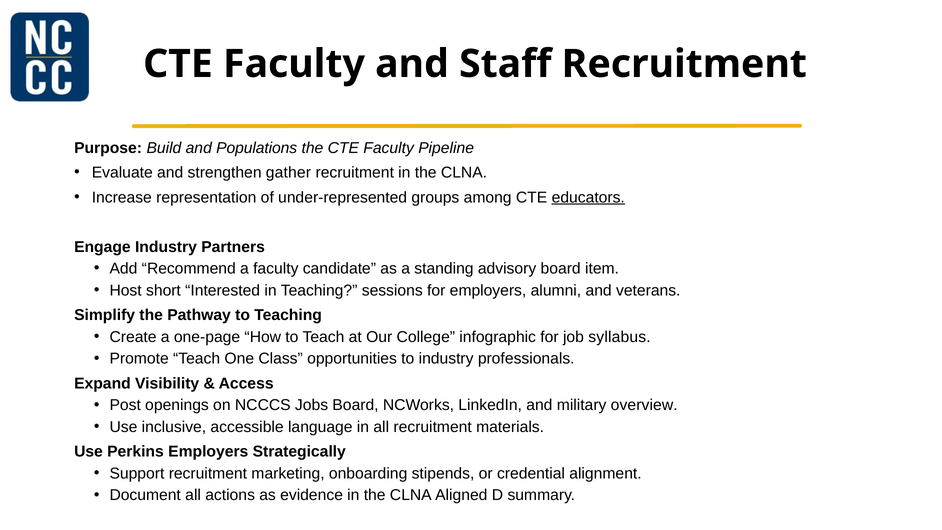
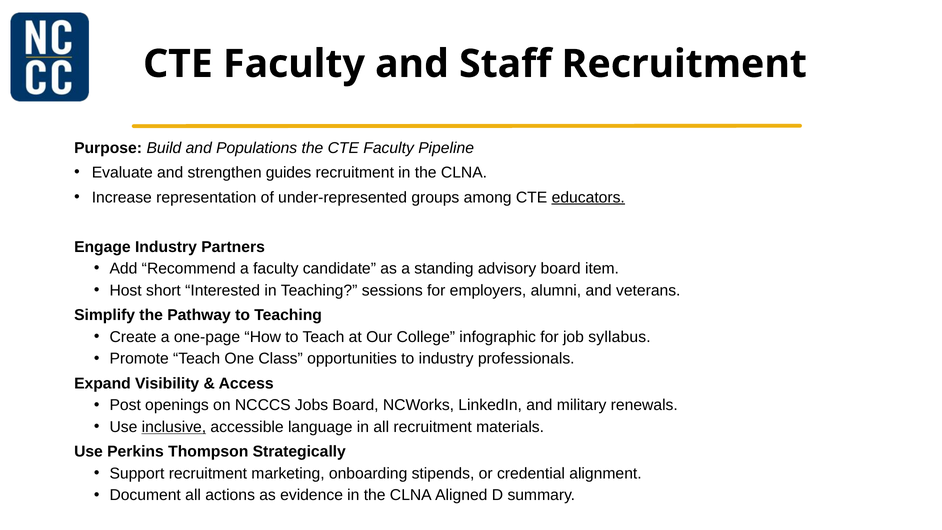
gather: gather -> guides
overview: overview -> renewals
inclusive underline: none -> present
Perkins Employers: Employers -> Thompson
